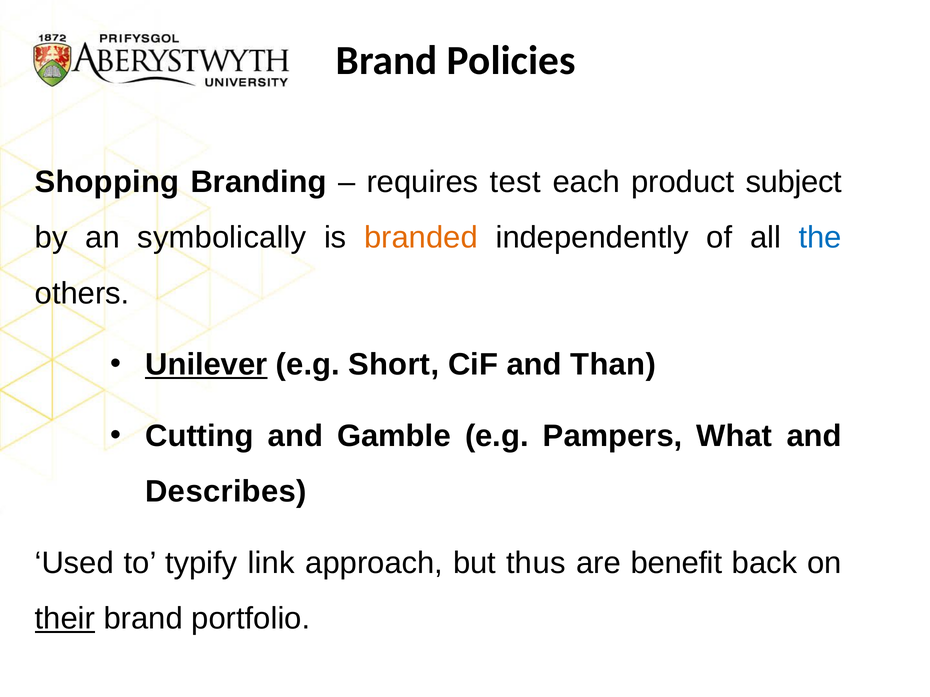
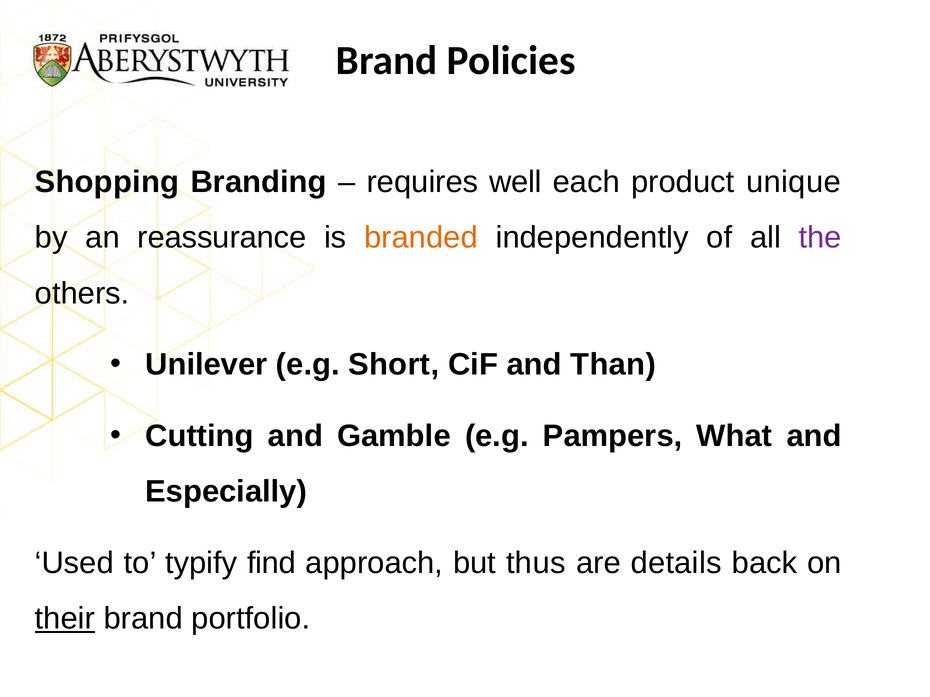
test: test -> well
subject: subject -> unique
symbolically: symbolically -> reassurance
the colour: blue -> purple
Unilever underline: present -> none
Describes: Describes -> Especially
link: link -> find
benefit: benefit -> details
